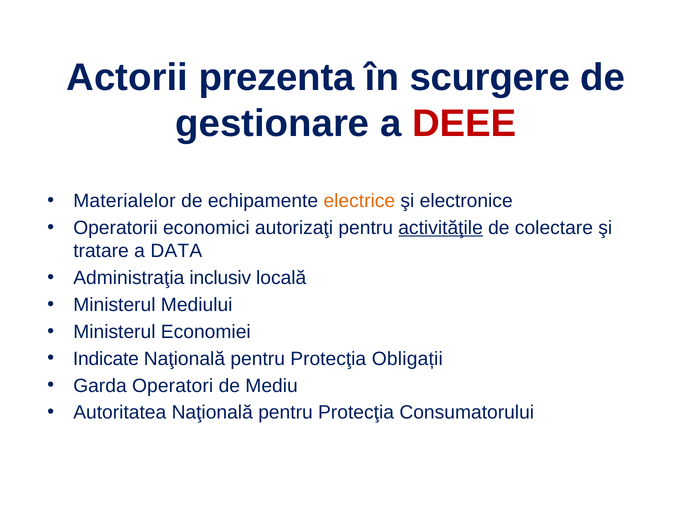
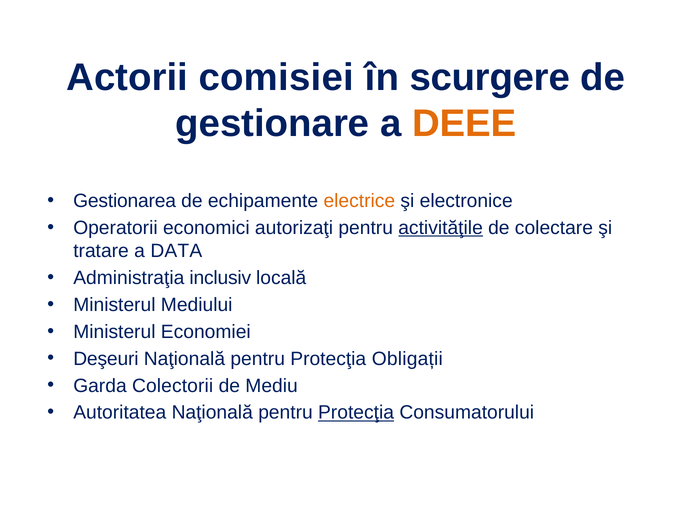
prezenta: prezenta -> comisiei
DEEE colour: red -> orange
Materialelor: Materialelor -> Gestionarea
Indicate: Indicate -> Deşeuri
Operatori: Operatori -> Colectorii
Protecţia at (356, 413) underline: none -> present
